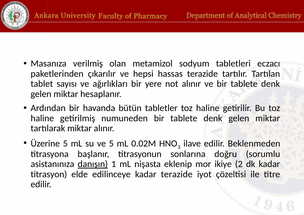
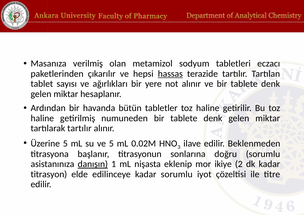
hassas underline: none -> present
tartılarak miktar: miktar -> tartılır
kadar terazide: terazide -> sorumlu
